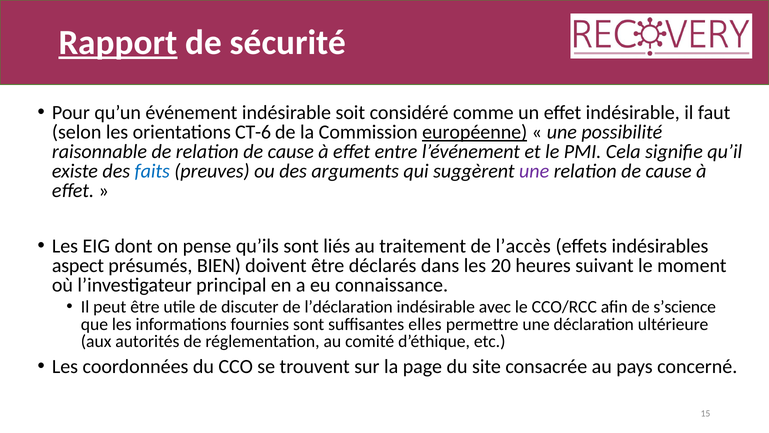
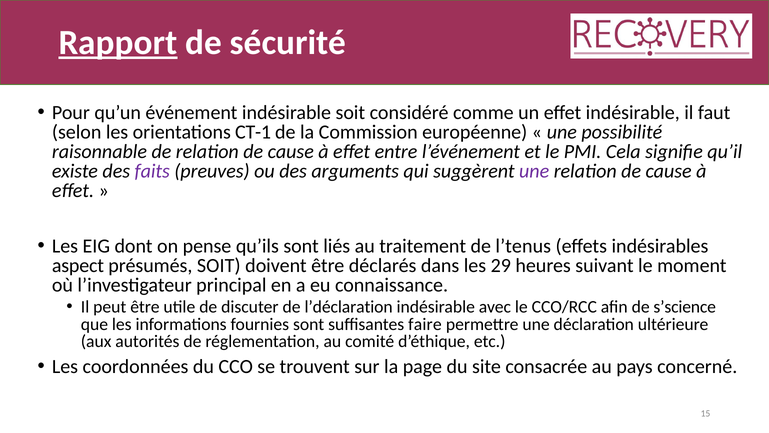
CT-6: CT-6 -> CT-1
européenne underline: present -> none
faits colour: blue -> purple
l’accès: l’accès -> l’tenus
présumés BIEN: BIEN -> SOIT
20: 20 -> 29
elles: elles -> faire
